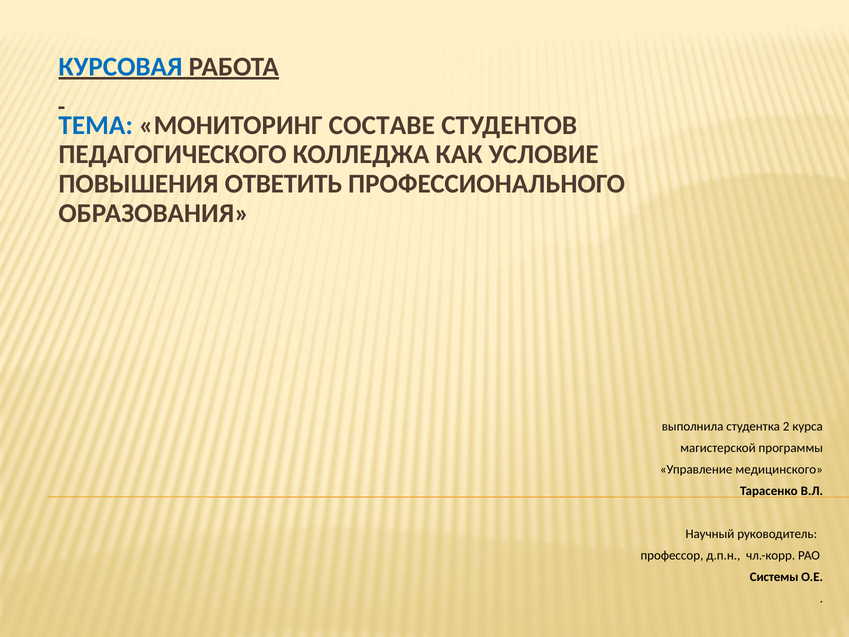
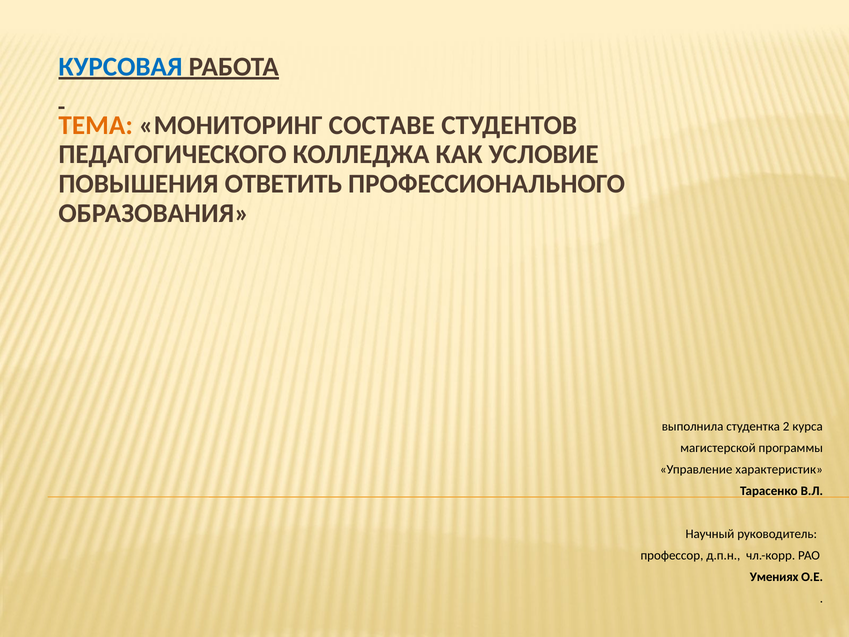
ТЕМА colour: blue -> orange
медицинского: медицинского -> характеристик
Системы: Системы -> Умениях
